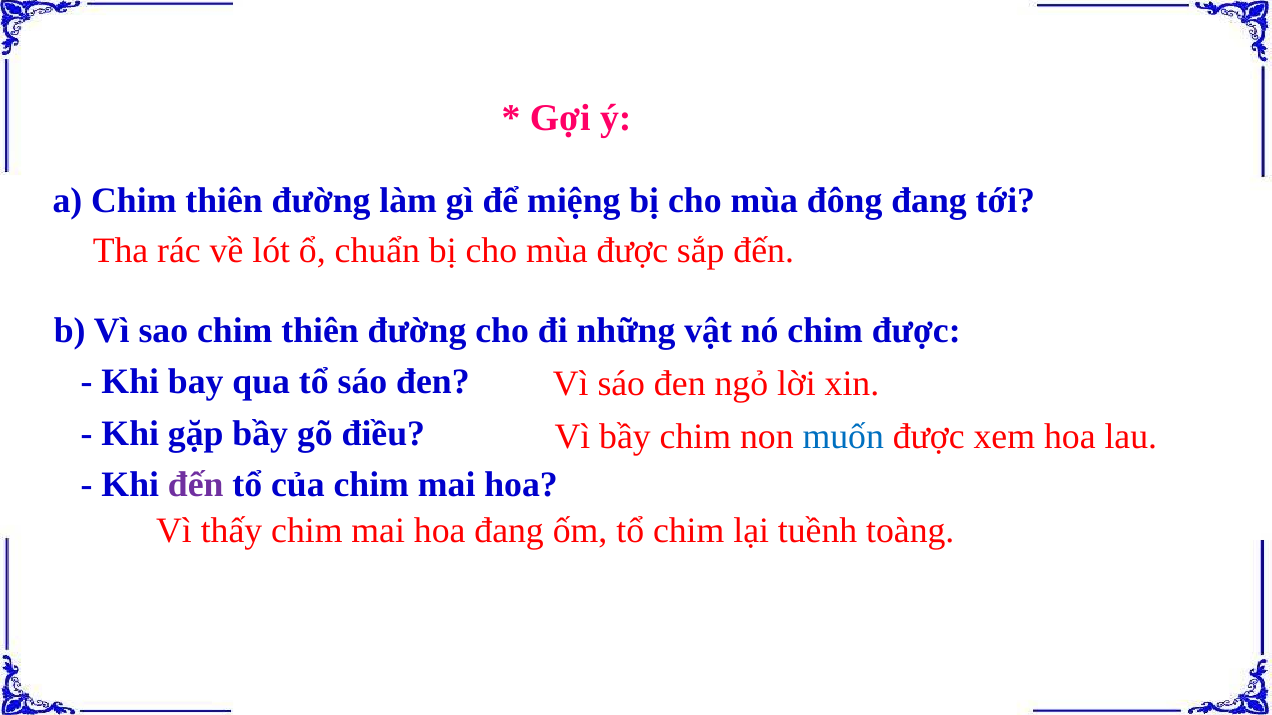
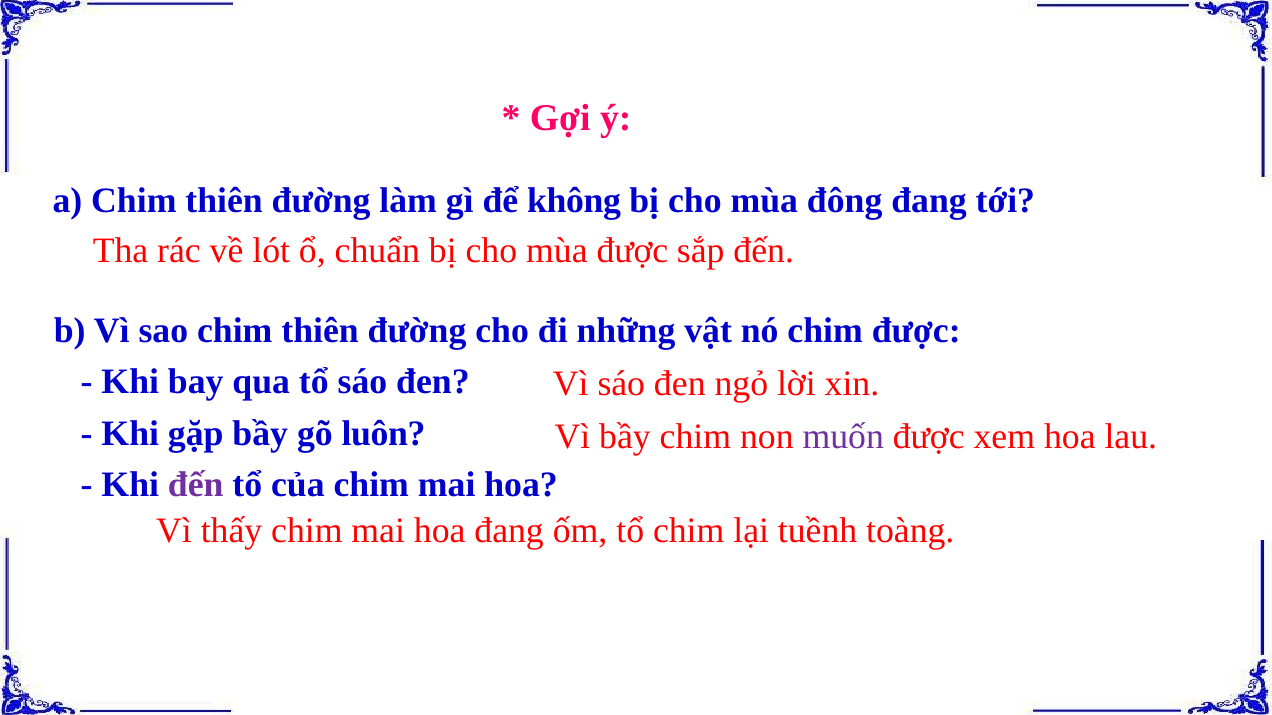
miệng: miệng -> không
điều: điều -> luôn
muốn colour: blue -> purple
